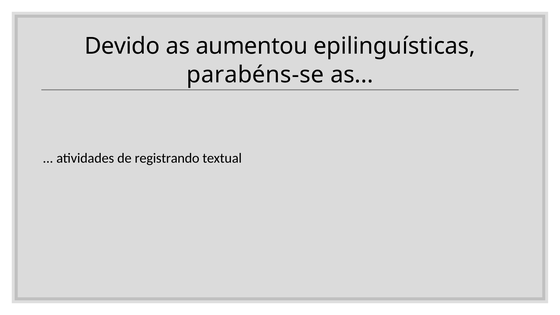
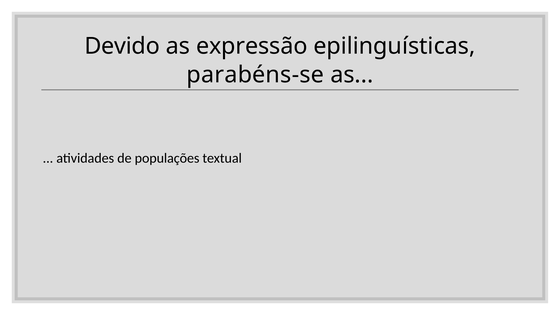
aumentou: aumentou -> expressão
registrando: registrando -> populações
